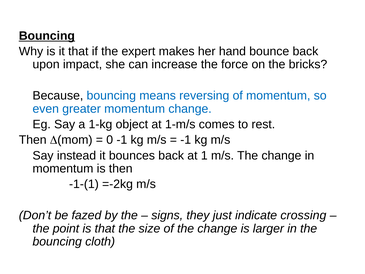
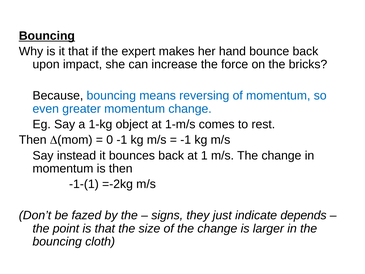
crossing: crossing -> depends
